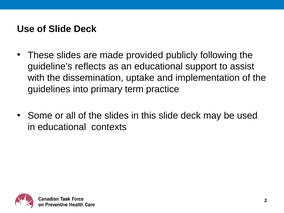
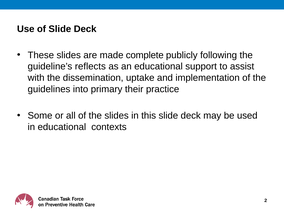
provided: provided -> complete
term: term -> their
